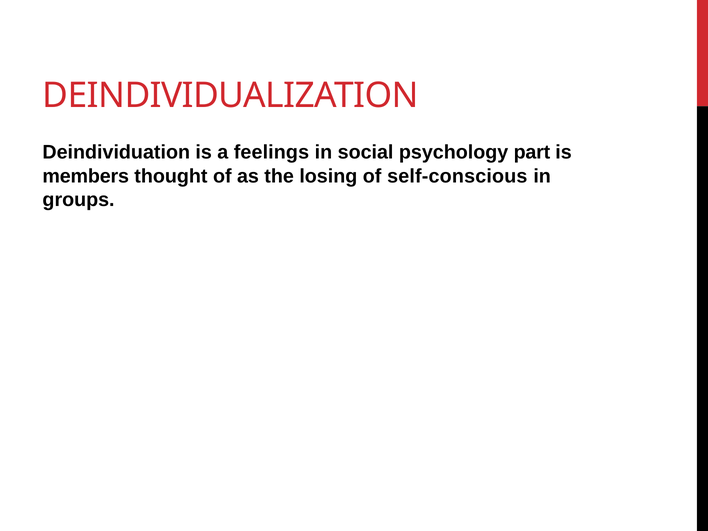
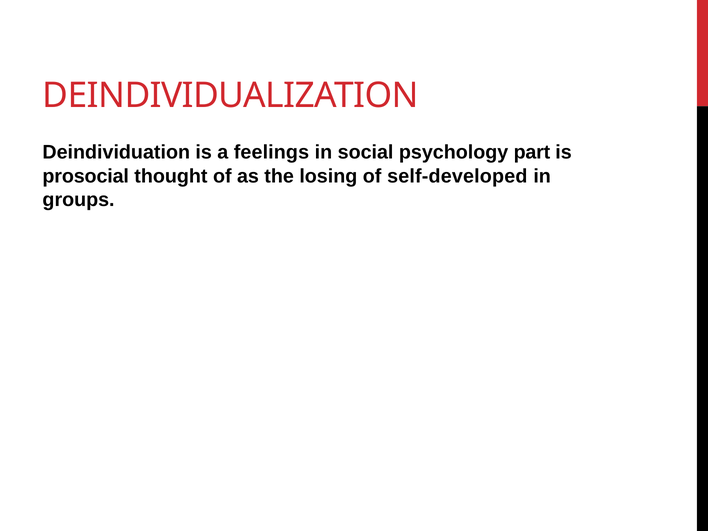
members: members -> prosocial
self-conscious: self-conscious -> self-developed
